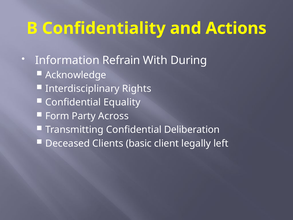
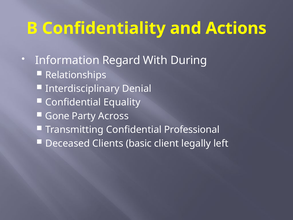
Refrain: Refrain -> Regard
Acknowledge: Acknowledge -> Relationships
Rights: Rights -> Denial
Form: Form -> Gone
Deliberation: Deliberation -> Professional
